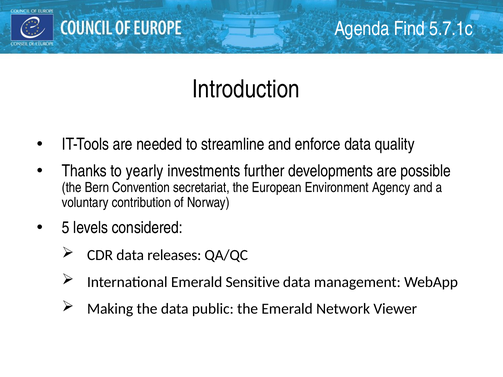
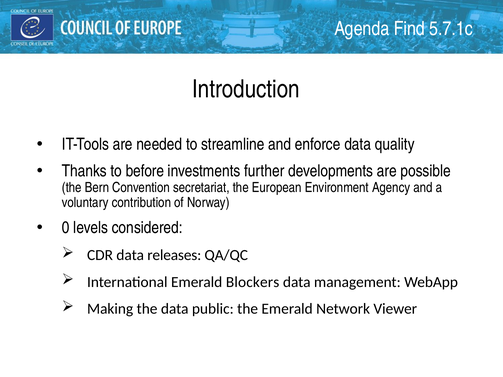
yearly: yearly -> before
5: 5 -> 0
Sensitive: Sensitive -> Blockers
